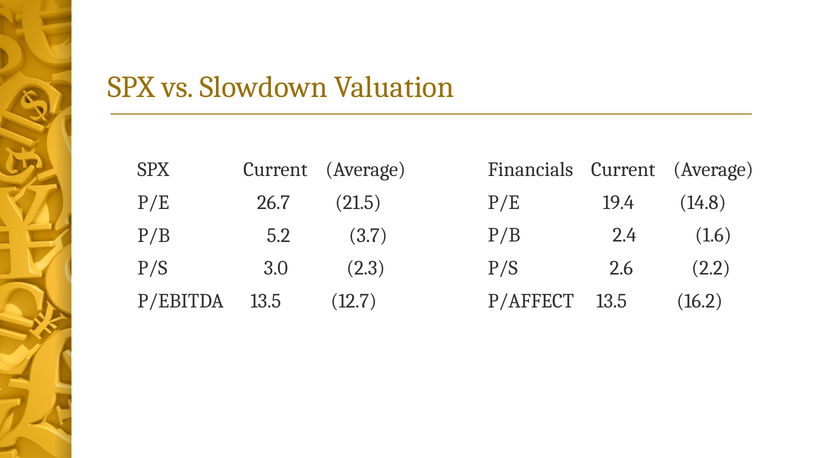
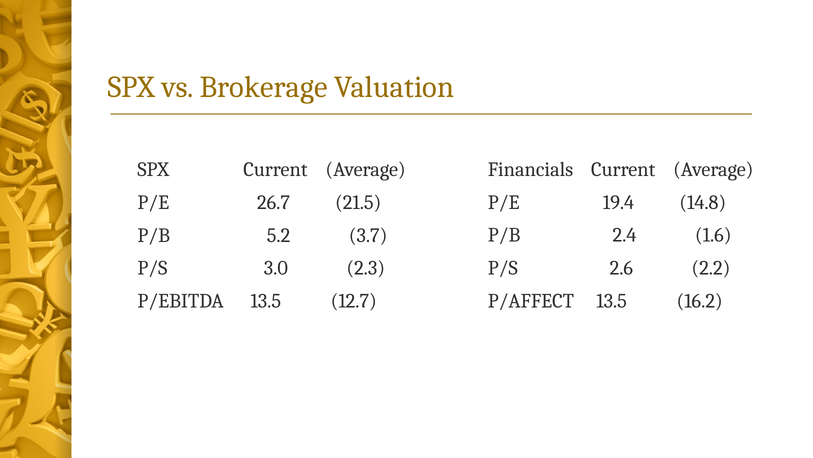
Slowdown: Slowdown -> Brokerage
